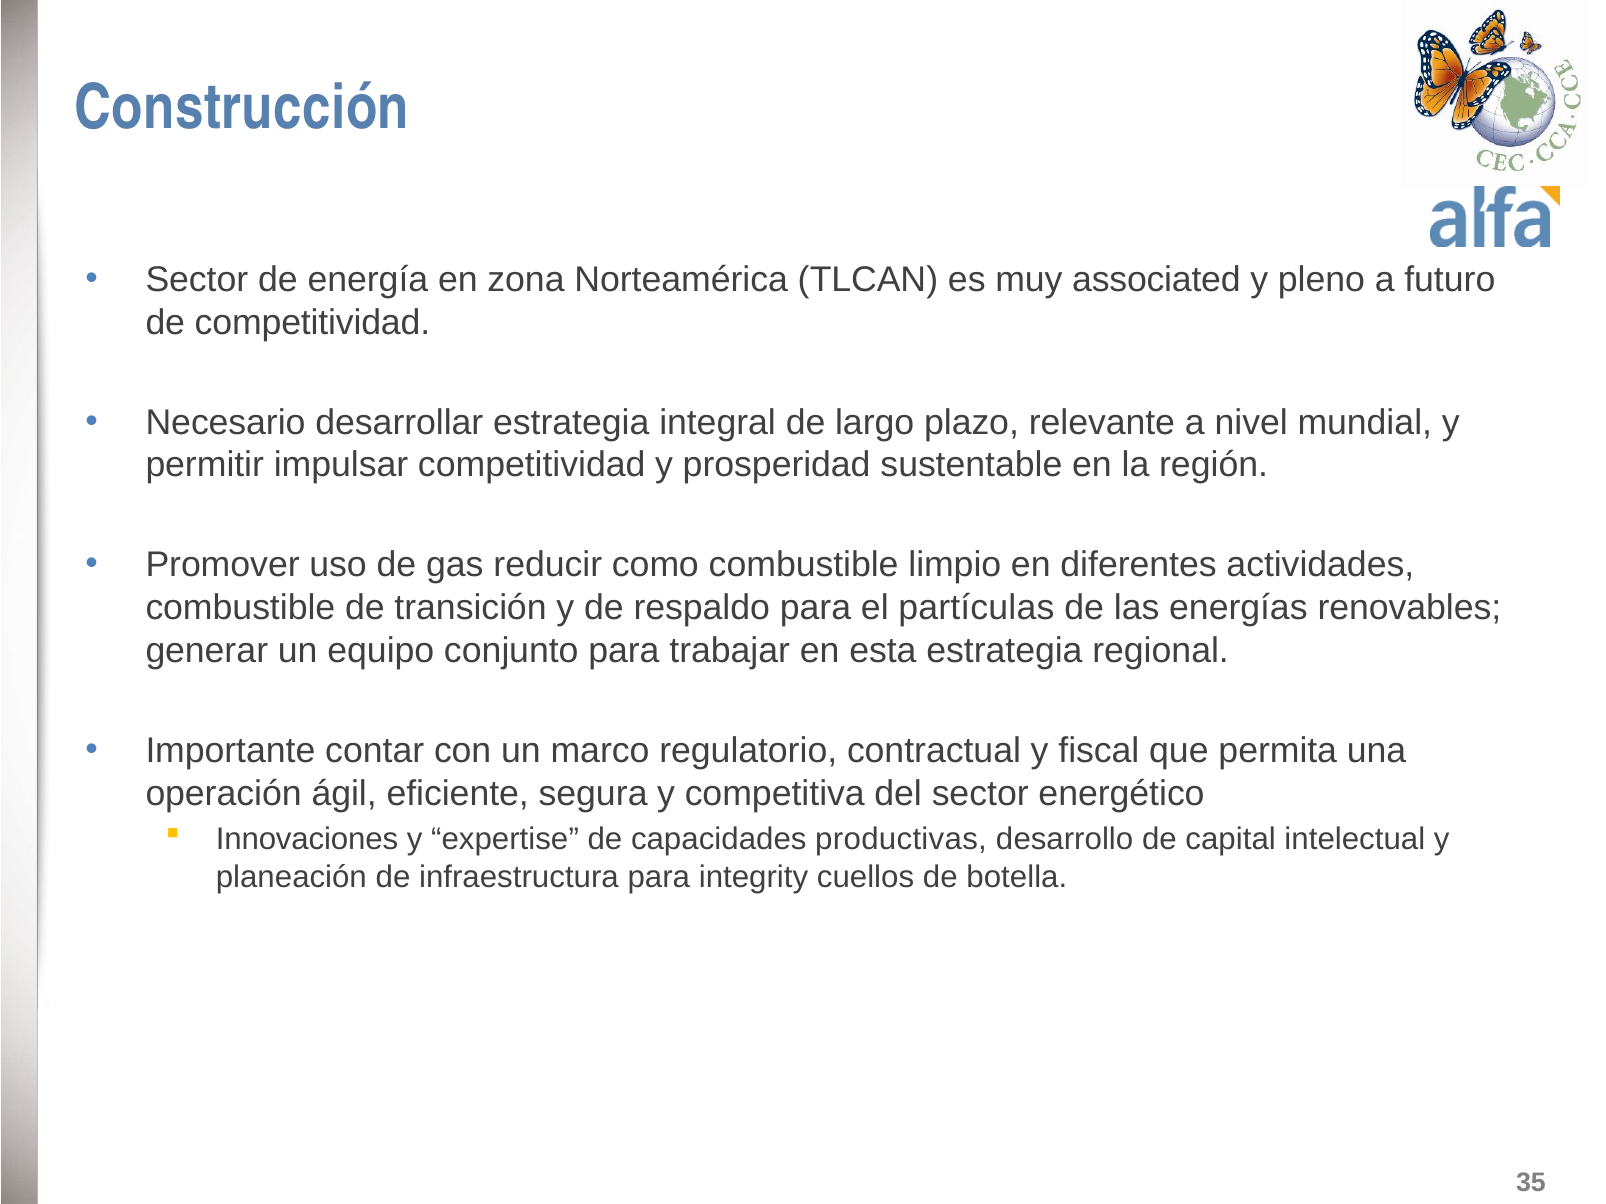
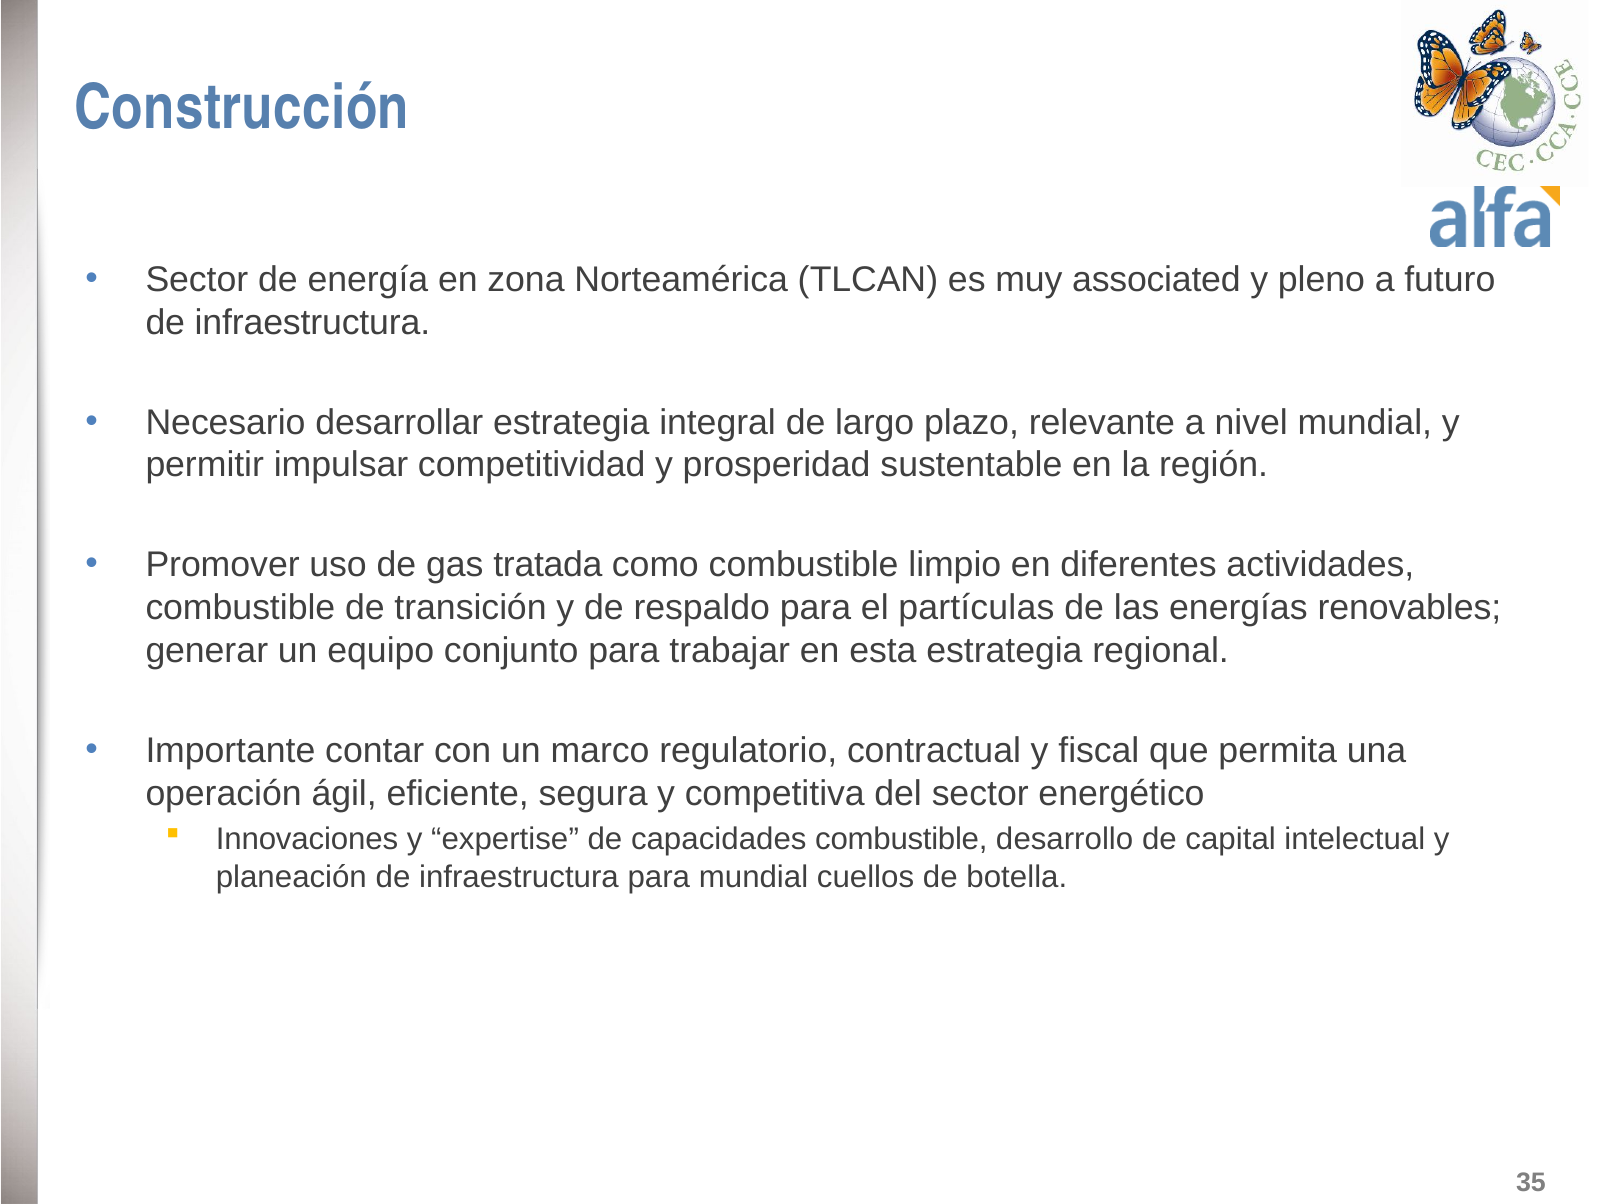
competitividad at (312, 323): competitividad -> infraestructura
reducir: reducir -> tratada
capacidades productivas: productivas -> combustible
para integrity: integrity -> mundial
